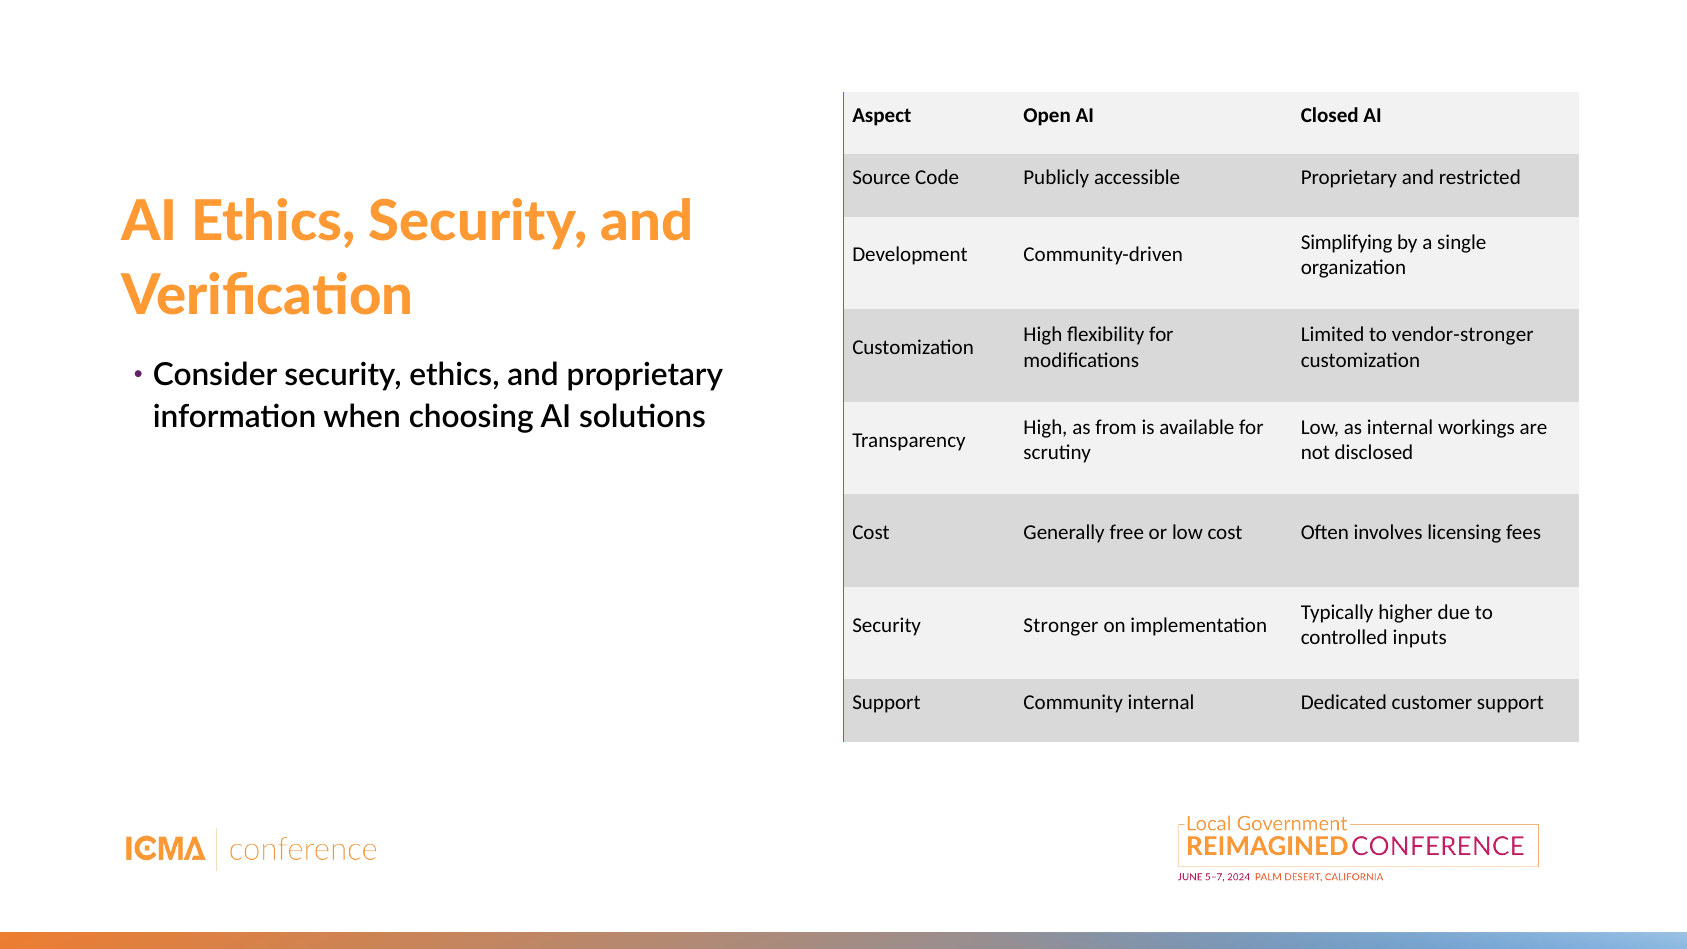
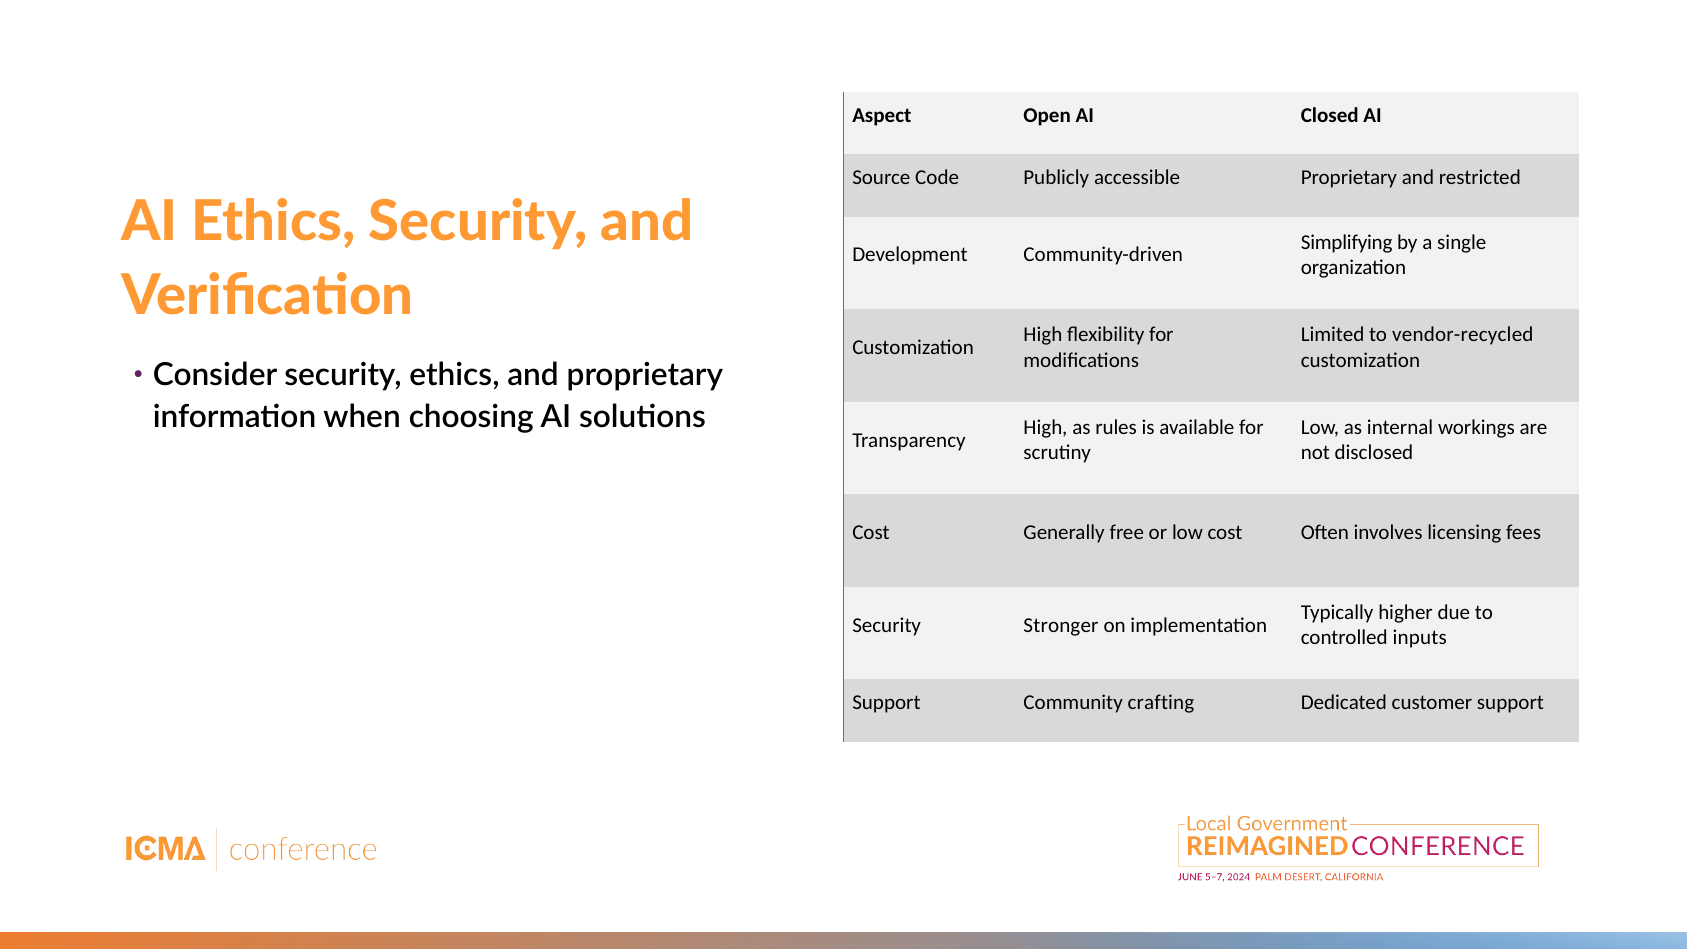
vendor-stronger: vendor-stronger -> vendor-recycled
from: from -> rules
Community internal: internal -> crafting
